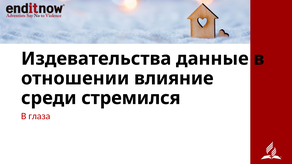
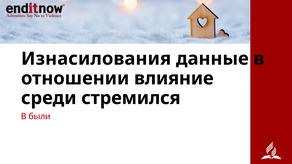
Издевательства: Издевательства -> Изнасилования
глаза: глаза -> были
